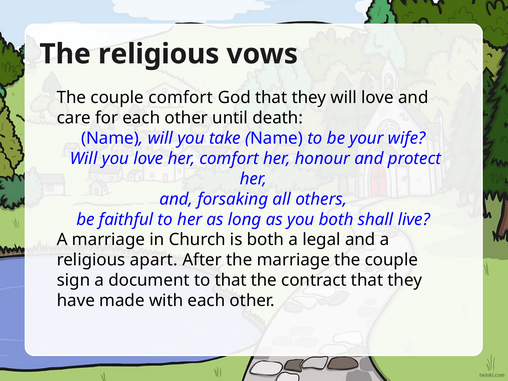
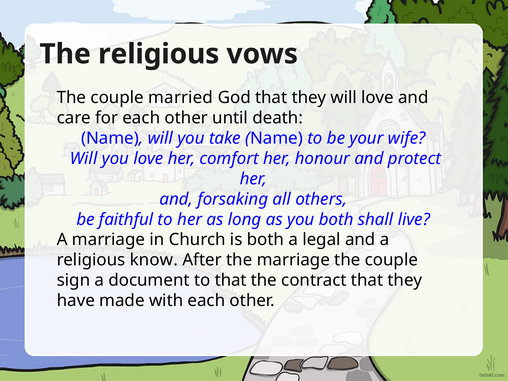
couple comfort: comfort -> married
apart: apart -> know
